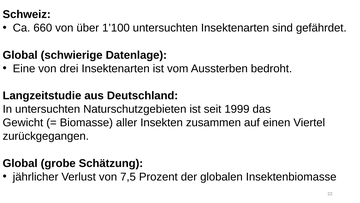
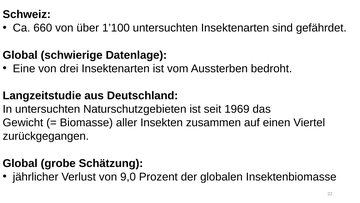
1999: 1999 -> 1969
7,5: 7,5 -> 9,0
